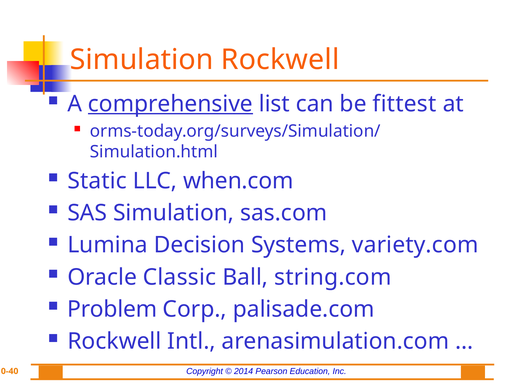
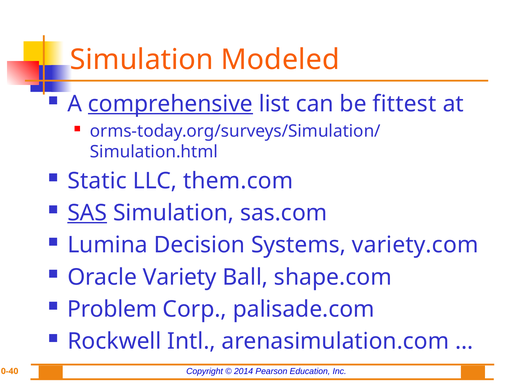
Simulation Rockwell: Rockwell -> Modeled
when.com: when.com -> them.com
SAS underline: none -> present
Classic: Classic -> Variety
string.com: string.com -> shape.com
